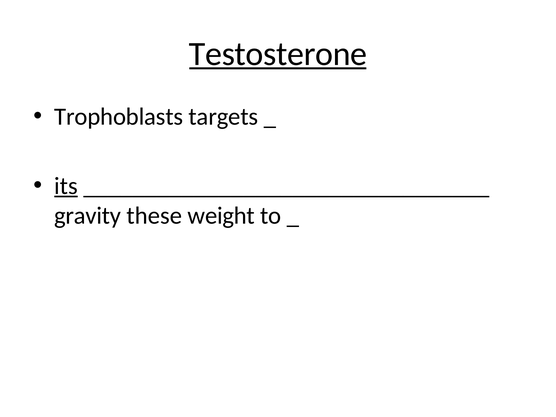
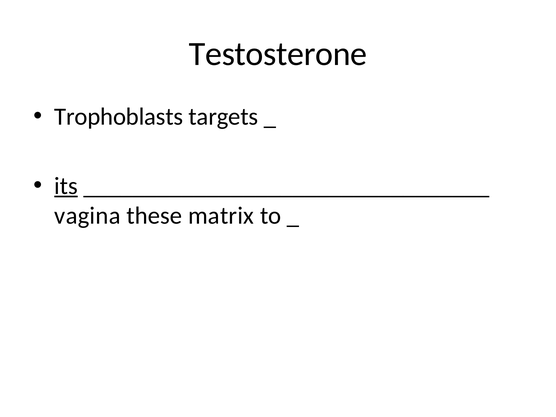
Testosterone underline: present -> none
gravity: gravity -> vagina
weight: weight -> matrix
